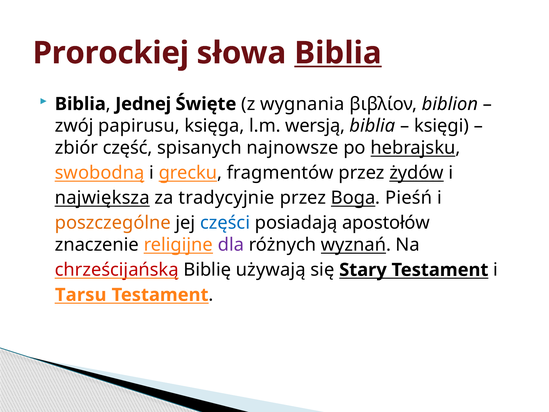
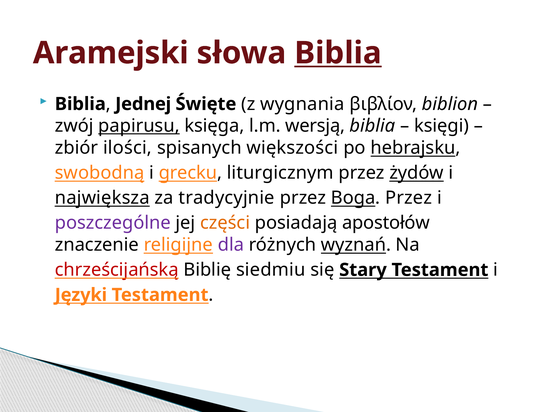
Prorockiej: Prorockiej -> Aramejski
papirusu underline: none -> present
część: część -> ilości
najnowsze: najnowsze -> większości
fragmentów: fragmentów -> liturgicznym
Boga Pieśń: Pieśń -> Przez
poszczególne colour: orange -> purple
części colour: blue -> orange
używają: używają -> siedmiu
Tarsu: Tarsu -> Języki
